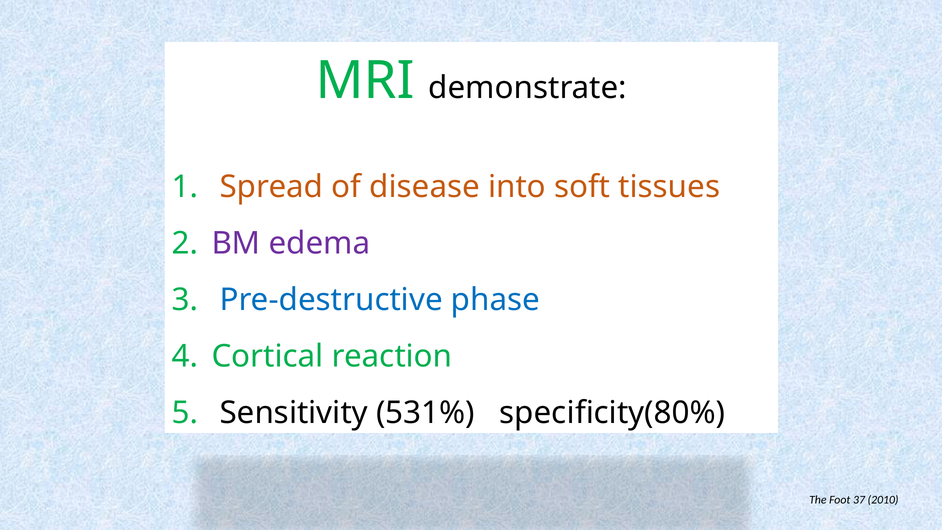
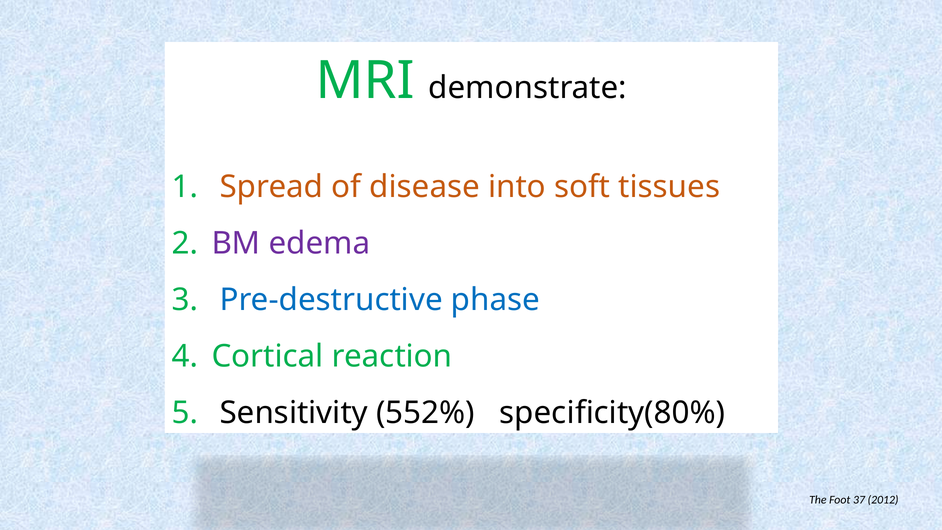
531%: 531% -> 552%
2010: 2010 -> 2012
